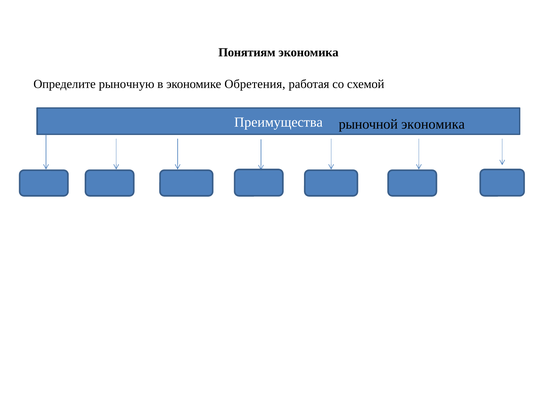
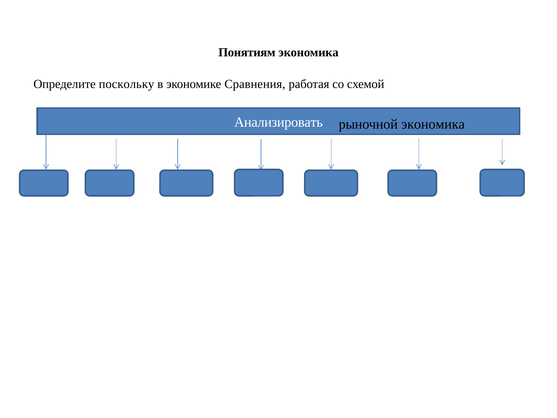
рыночную: рыночную -> поскольку
Обретения: Обретения -> Сравнения
Преимущества: Преимущества -> Анализировать
